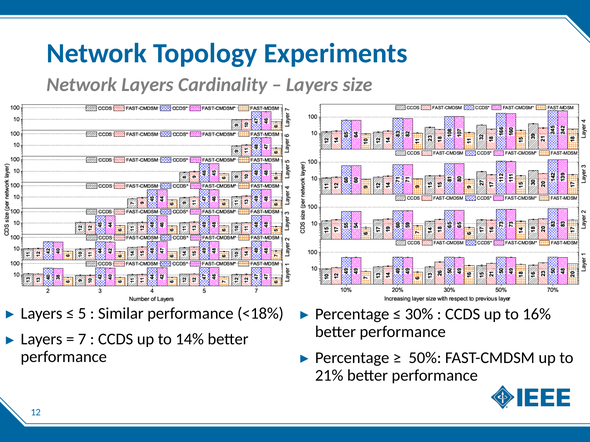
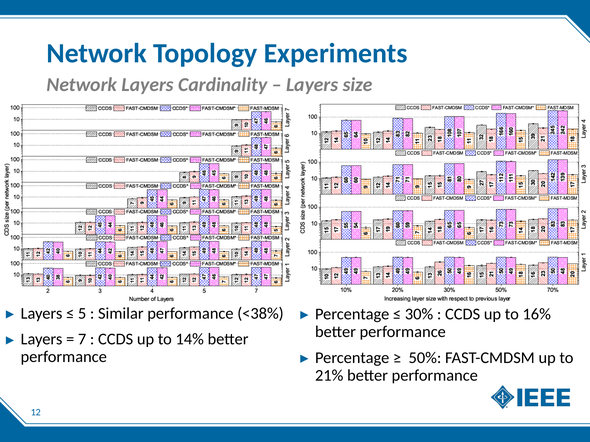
<18%: <18% -> <38%
